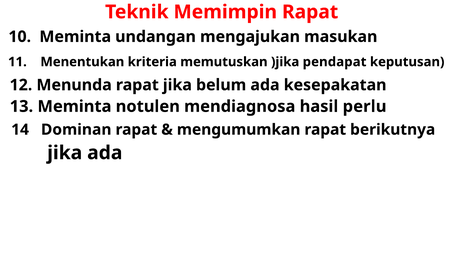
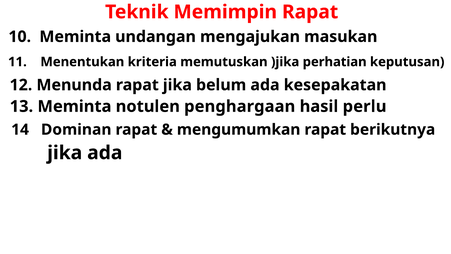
pendapat: pendapat -> perhatian
mendiagnosa: mendiagnosa -> penghargaan
